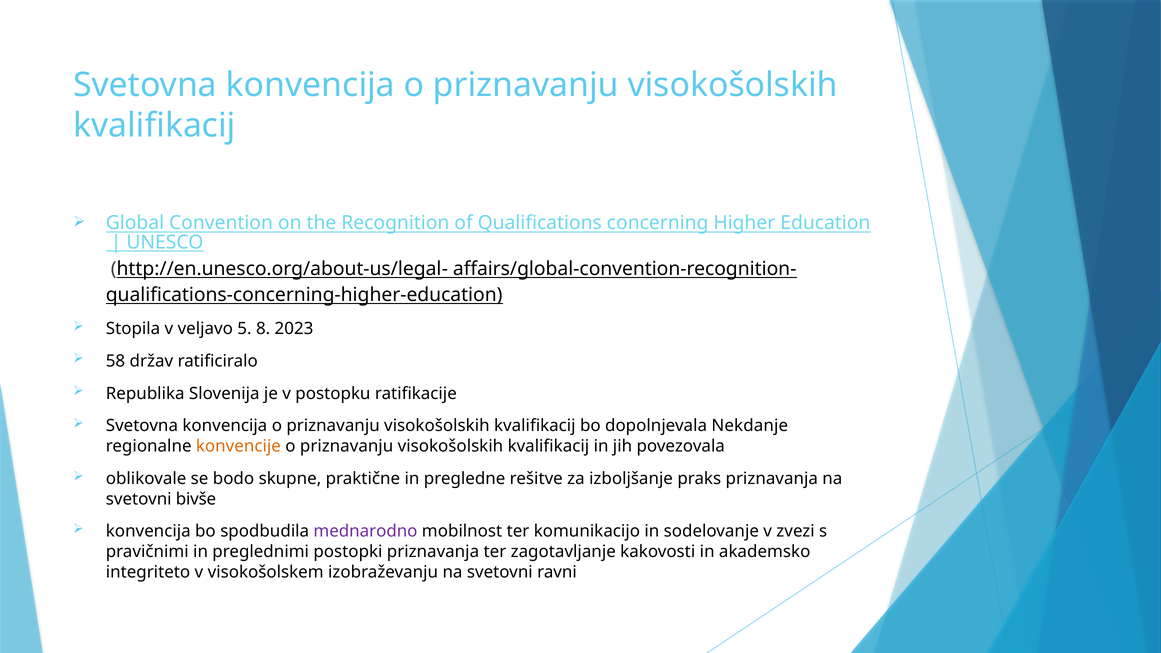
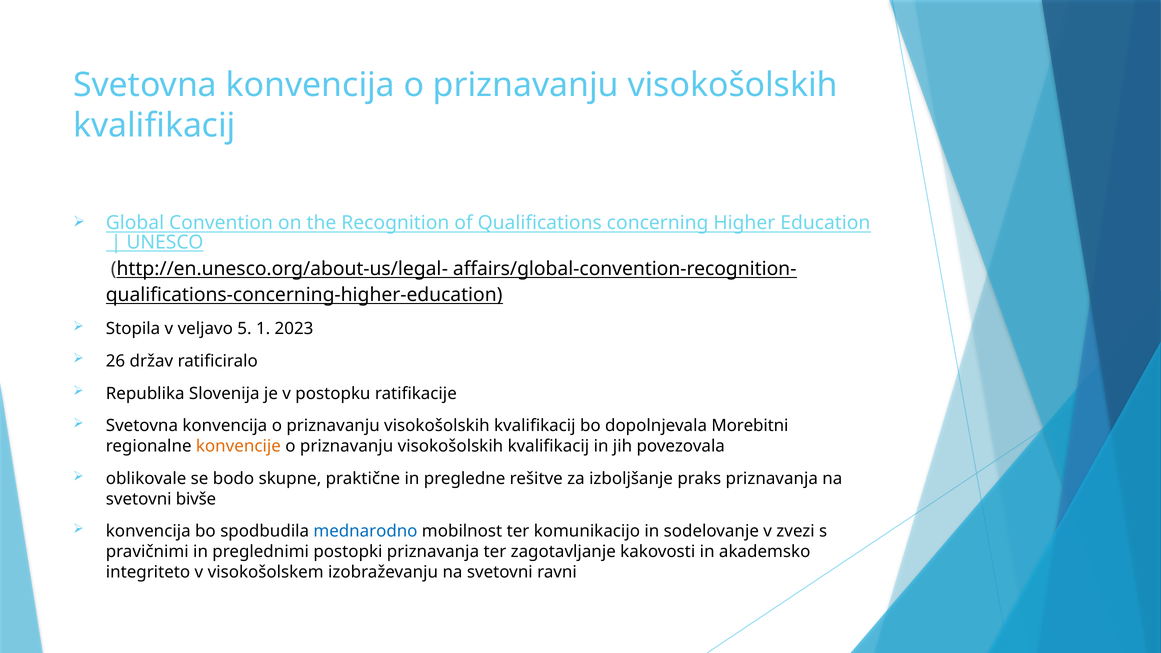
8: 8 -> 1
58: 58 -> 26
Nekdanje: Nekdanje -> Morebitni
mednarodno colour: purple -> blue
